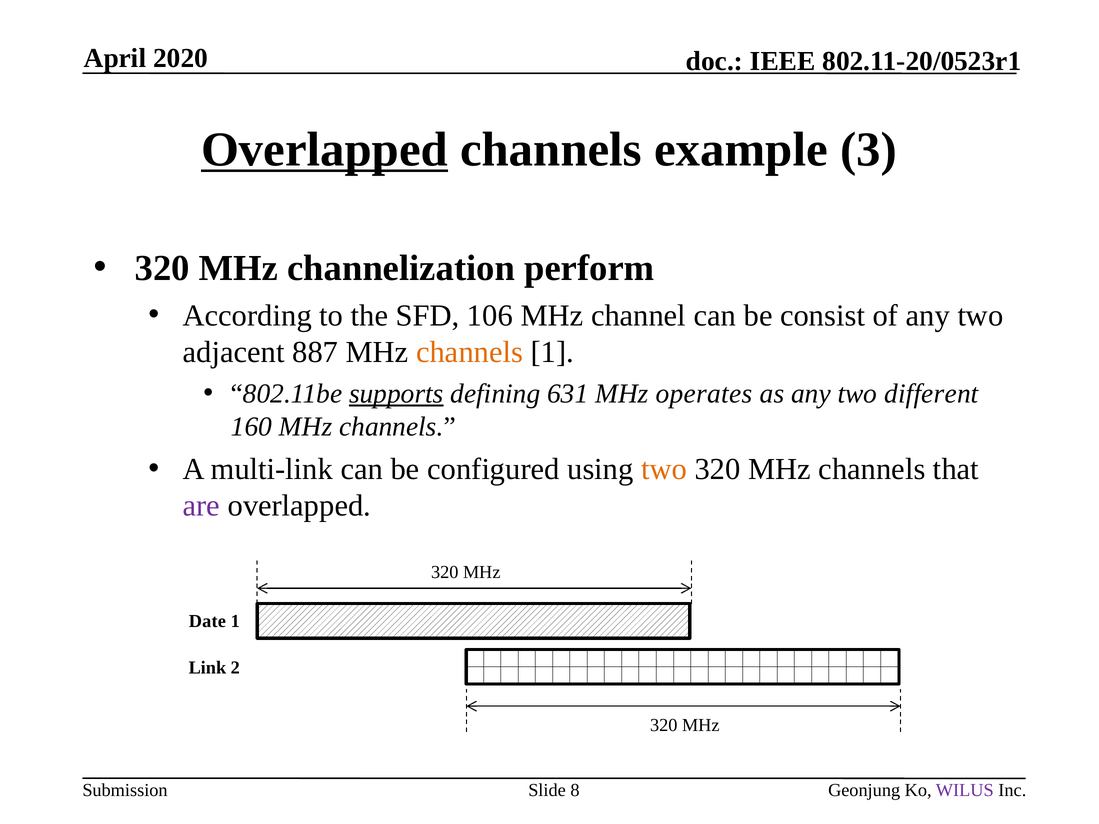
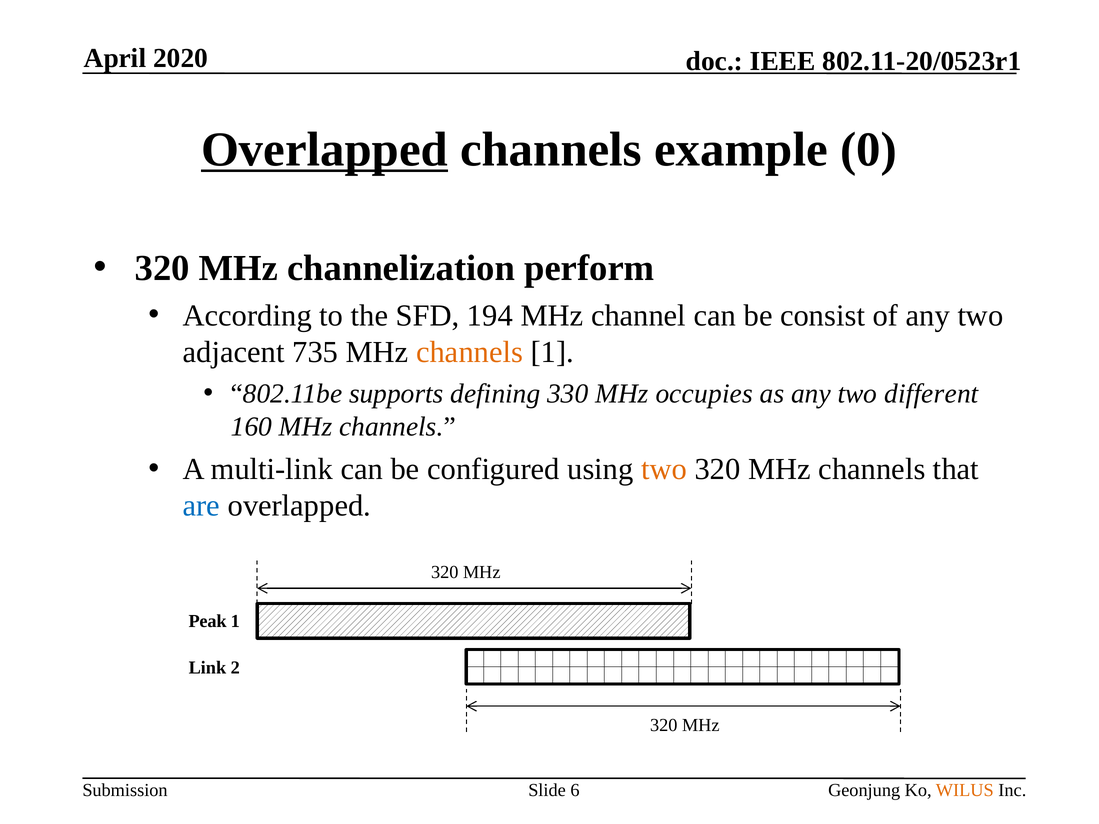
3: 3 -> 0
106: 106 -> 194
887: 887 -> 735
supports underline: present -> none
631: 631 -> 330
operates: operates -> occupies
are colour: purple -> blue
Date: Date -> Peak
8: 8 -> 6
WILUS colour: purple -> orange
